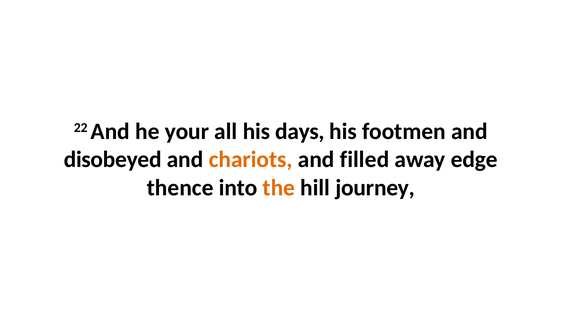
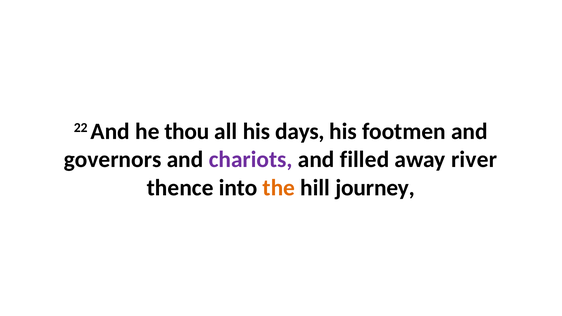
your: your -> thou
disobeyed: disobeyed -> governors
chariots colour: orange -> purple
edge: edge -> river
